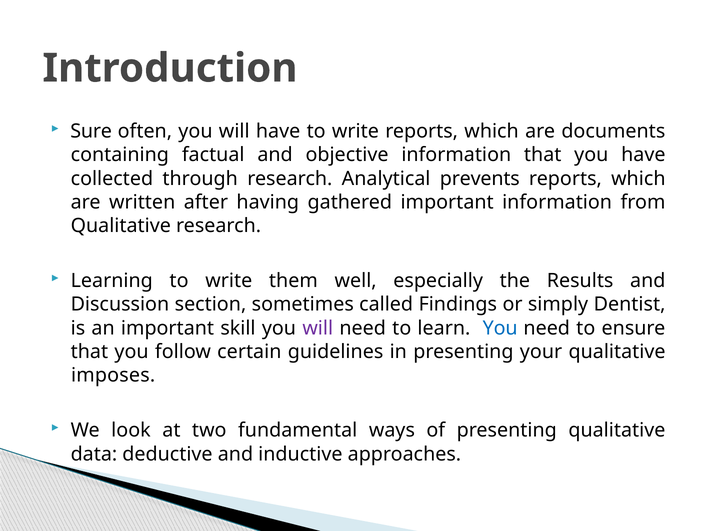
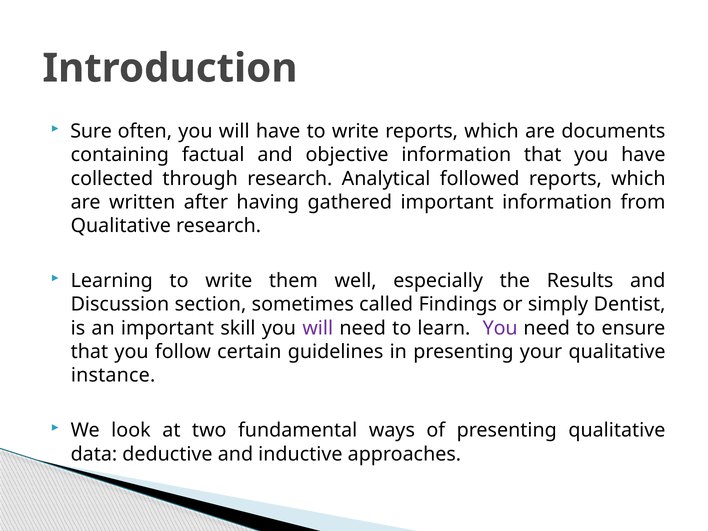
prevents: prevents -> followed
You at (500, 328) colour: blue -> purple
imposes: imposes -> instance
